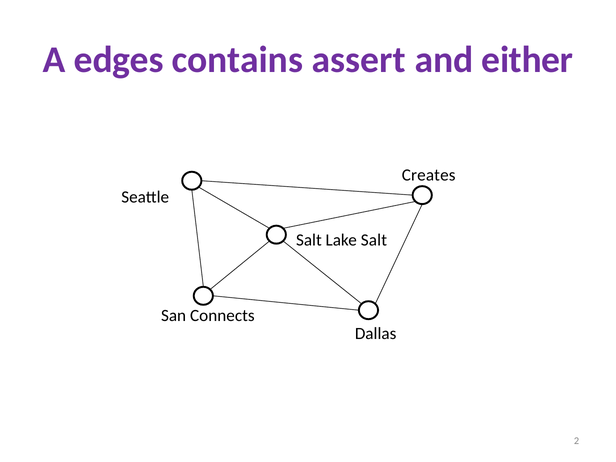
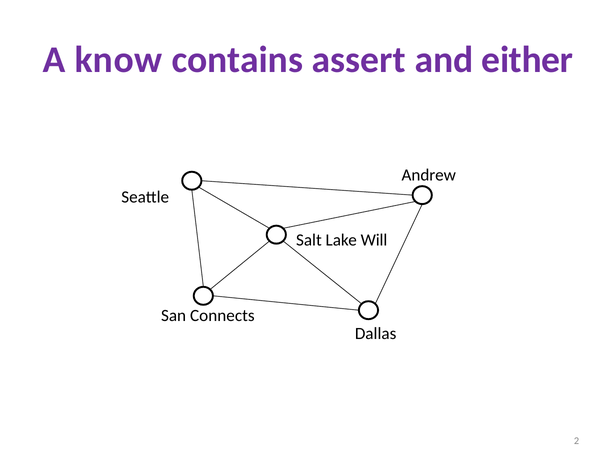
edges: edges -> know
Creates: Creates -> Andrew
Lake Salt: Salt -> Will
